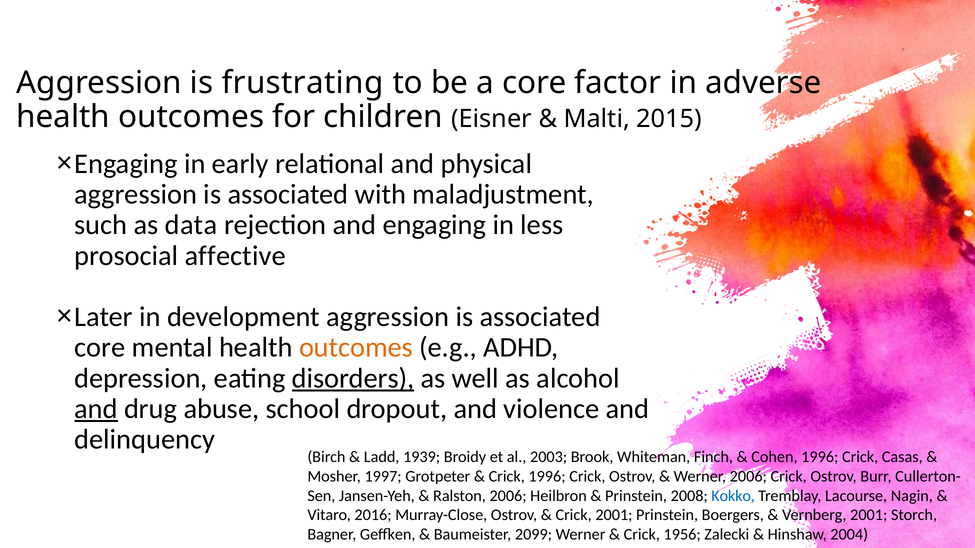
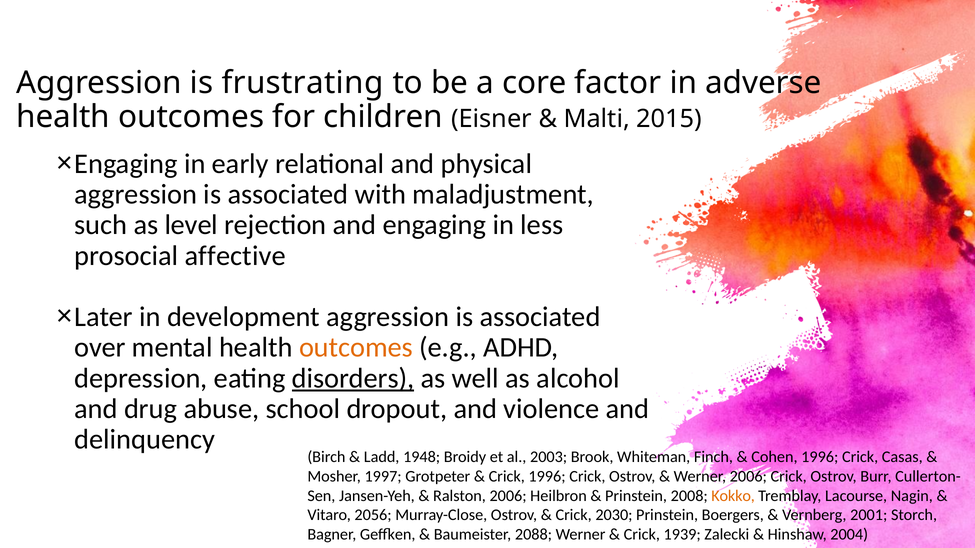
data: data -> level
core at (100, 348): core -> over
and at (96, 409) underline: present -> none
1939: 1939 -> 1948
Kokko colour: blue -> orange
2016: 2016 -> 2056
Crick 2001: 2001 -> 2030
2099: 2099 -> 2088
1956: 1956 -> 1939
